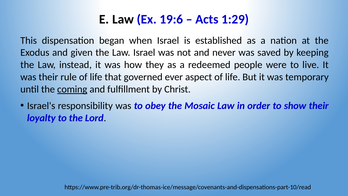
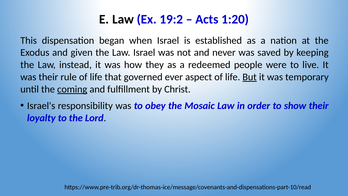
19:6: 19:6 -> 19:2
1:29: 1:29 -> 1:20
But underline: none -> present
